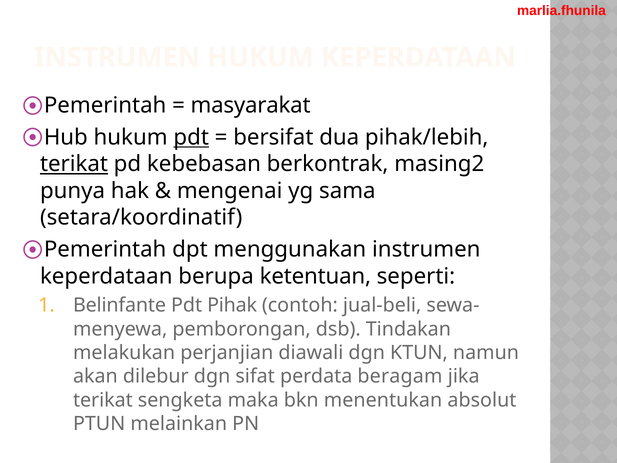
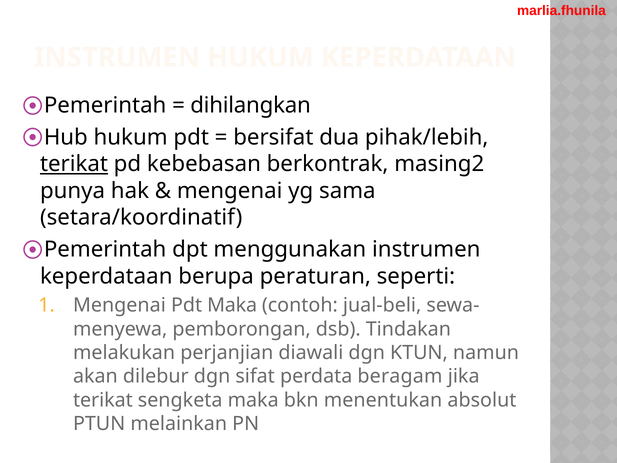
masyarakat: masyarakat -> dihilangkan
pdt at (191, 137) underline: present -> none
ketentuan: ketentuan -> peraturan
Belinfante at (120, 305): Belinfante -> Mengenai
Pdt Pihak: Pihak -> Maka
